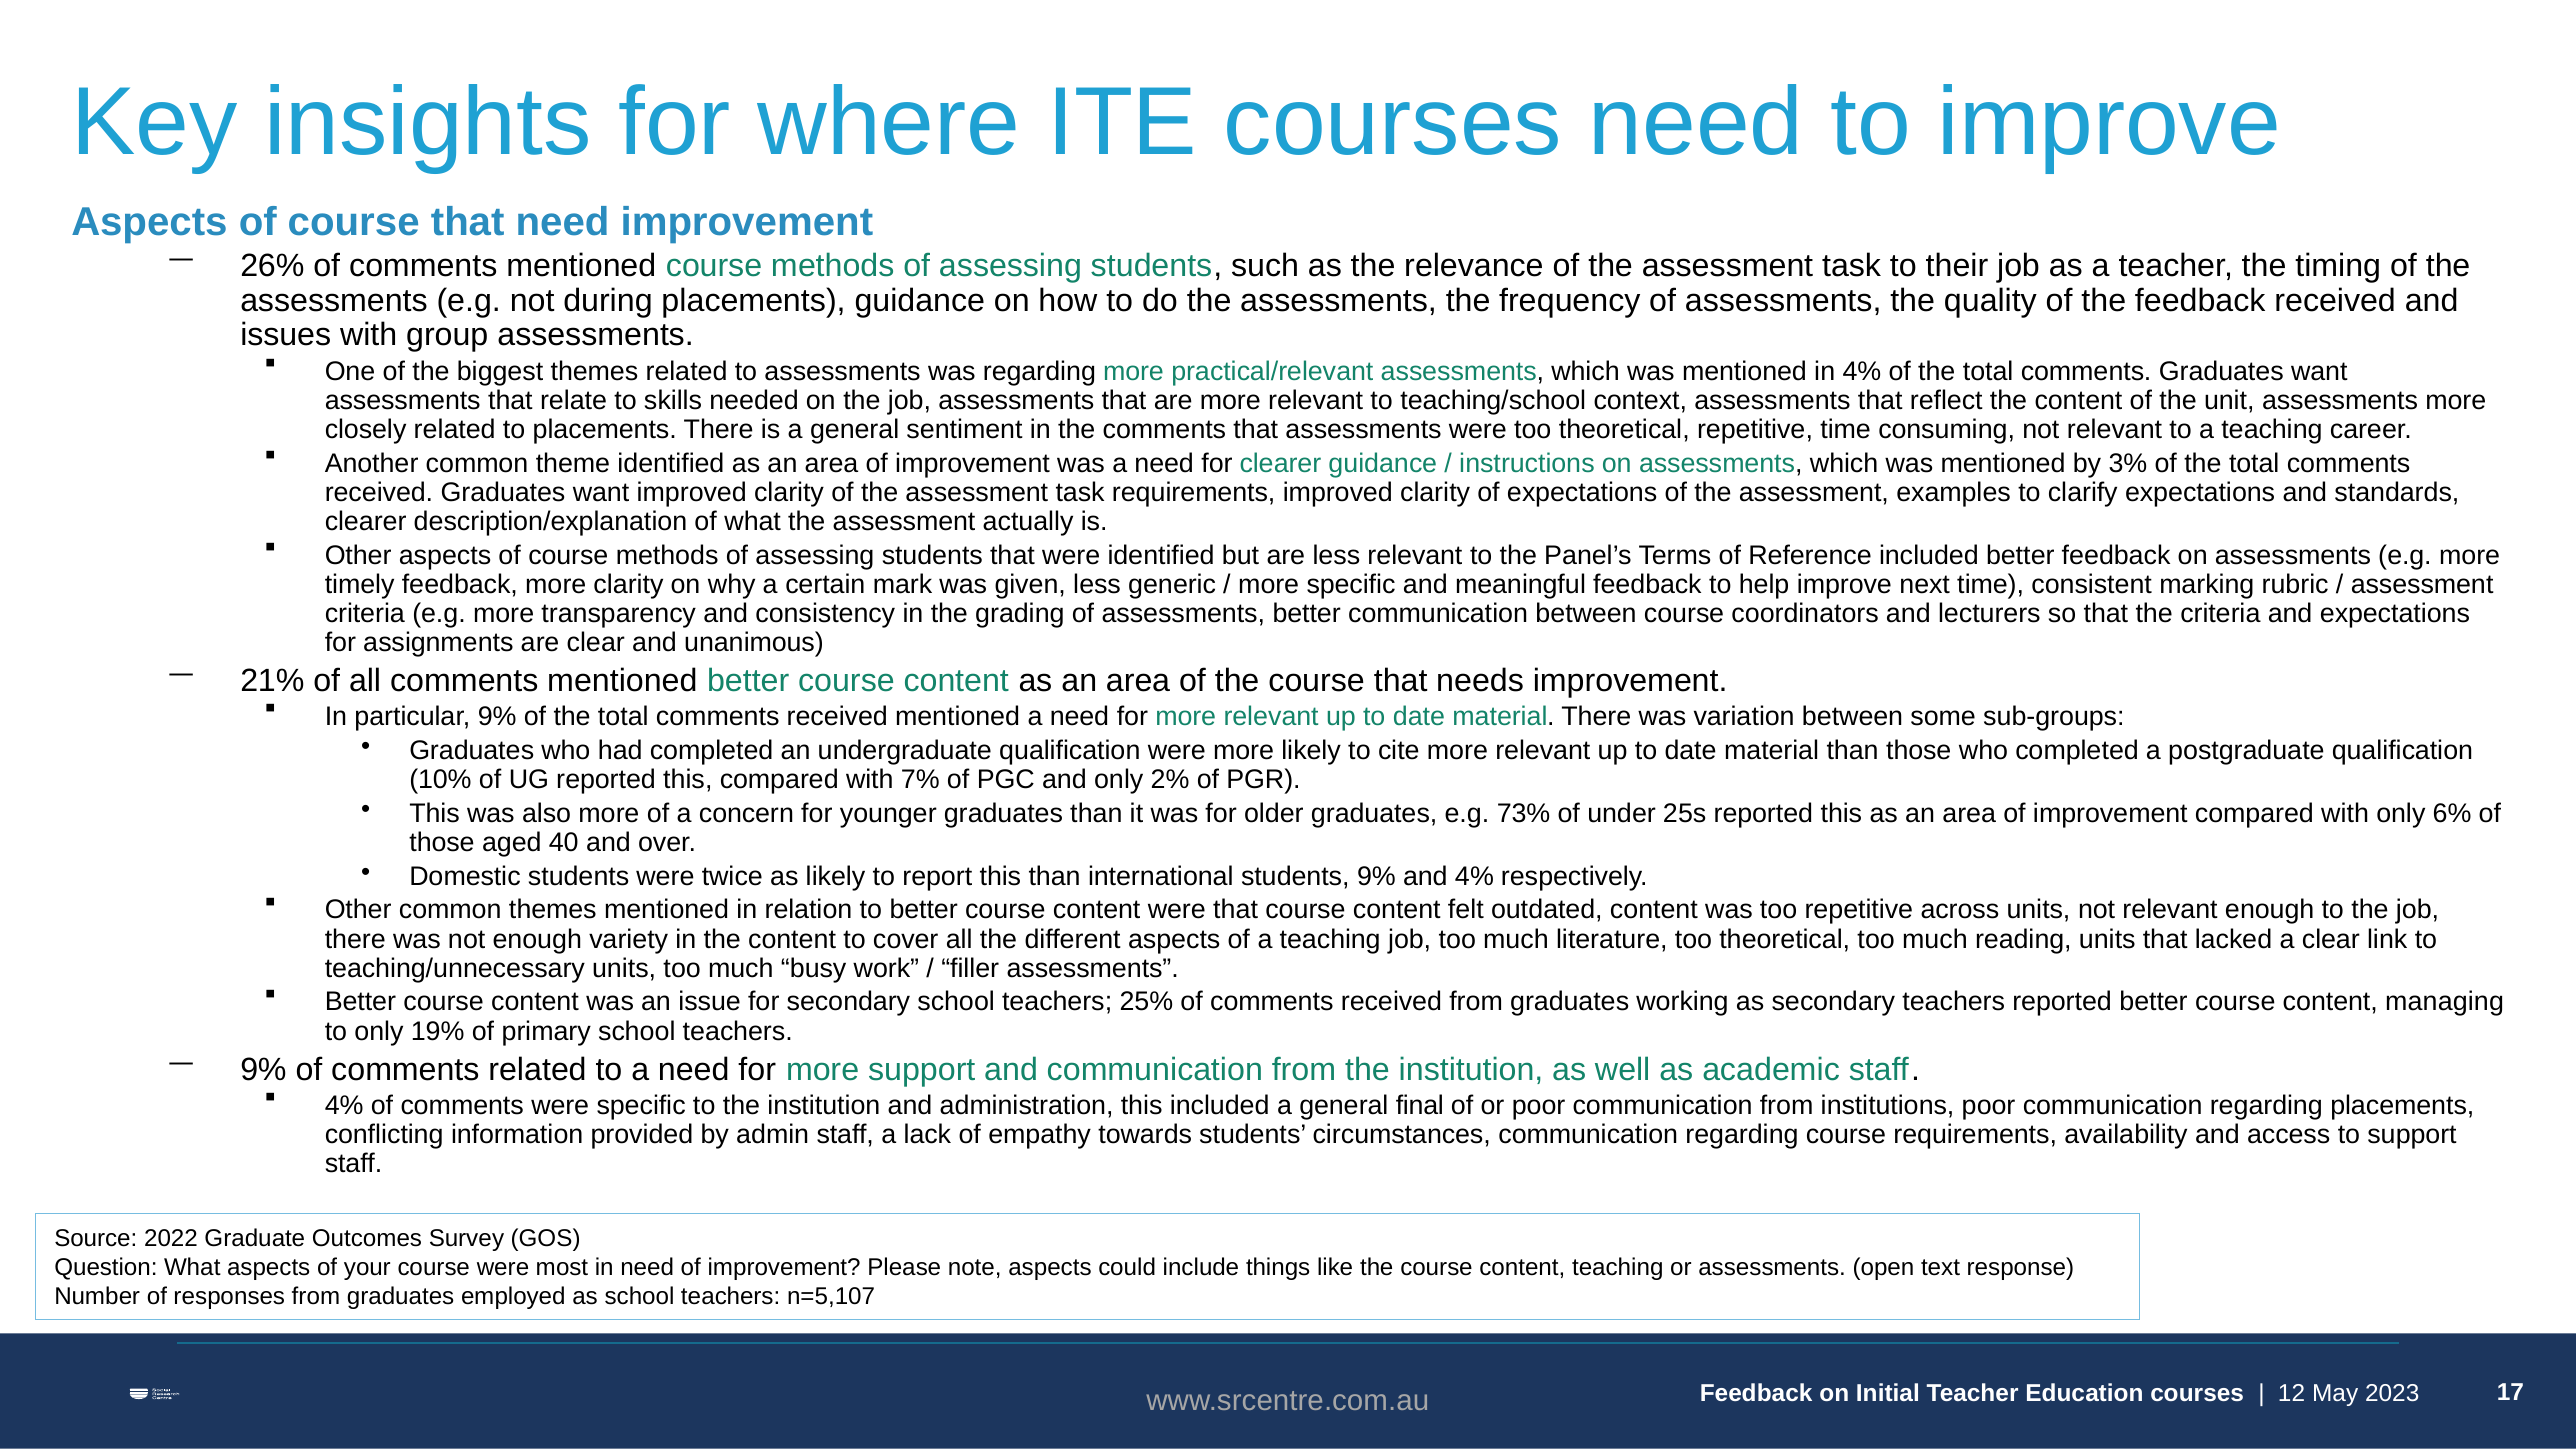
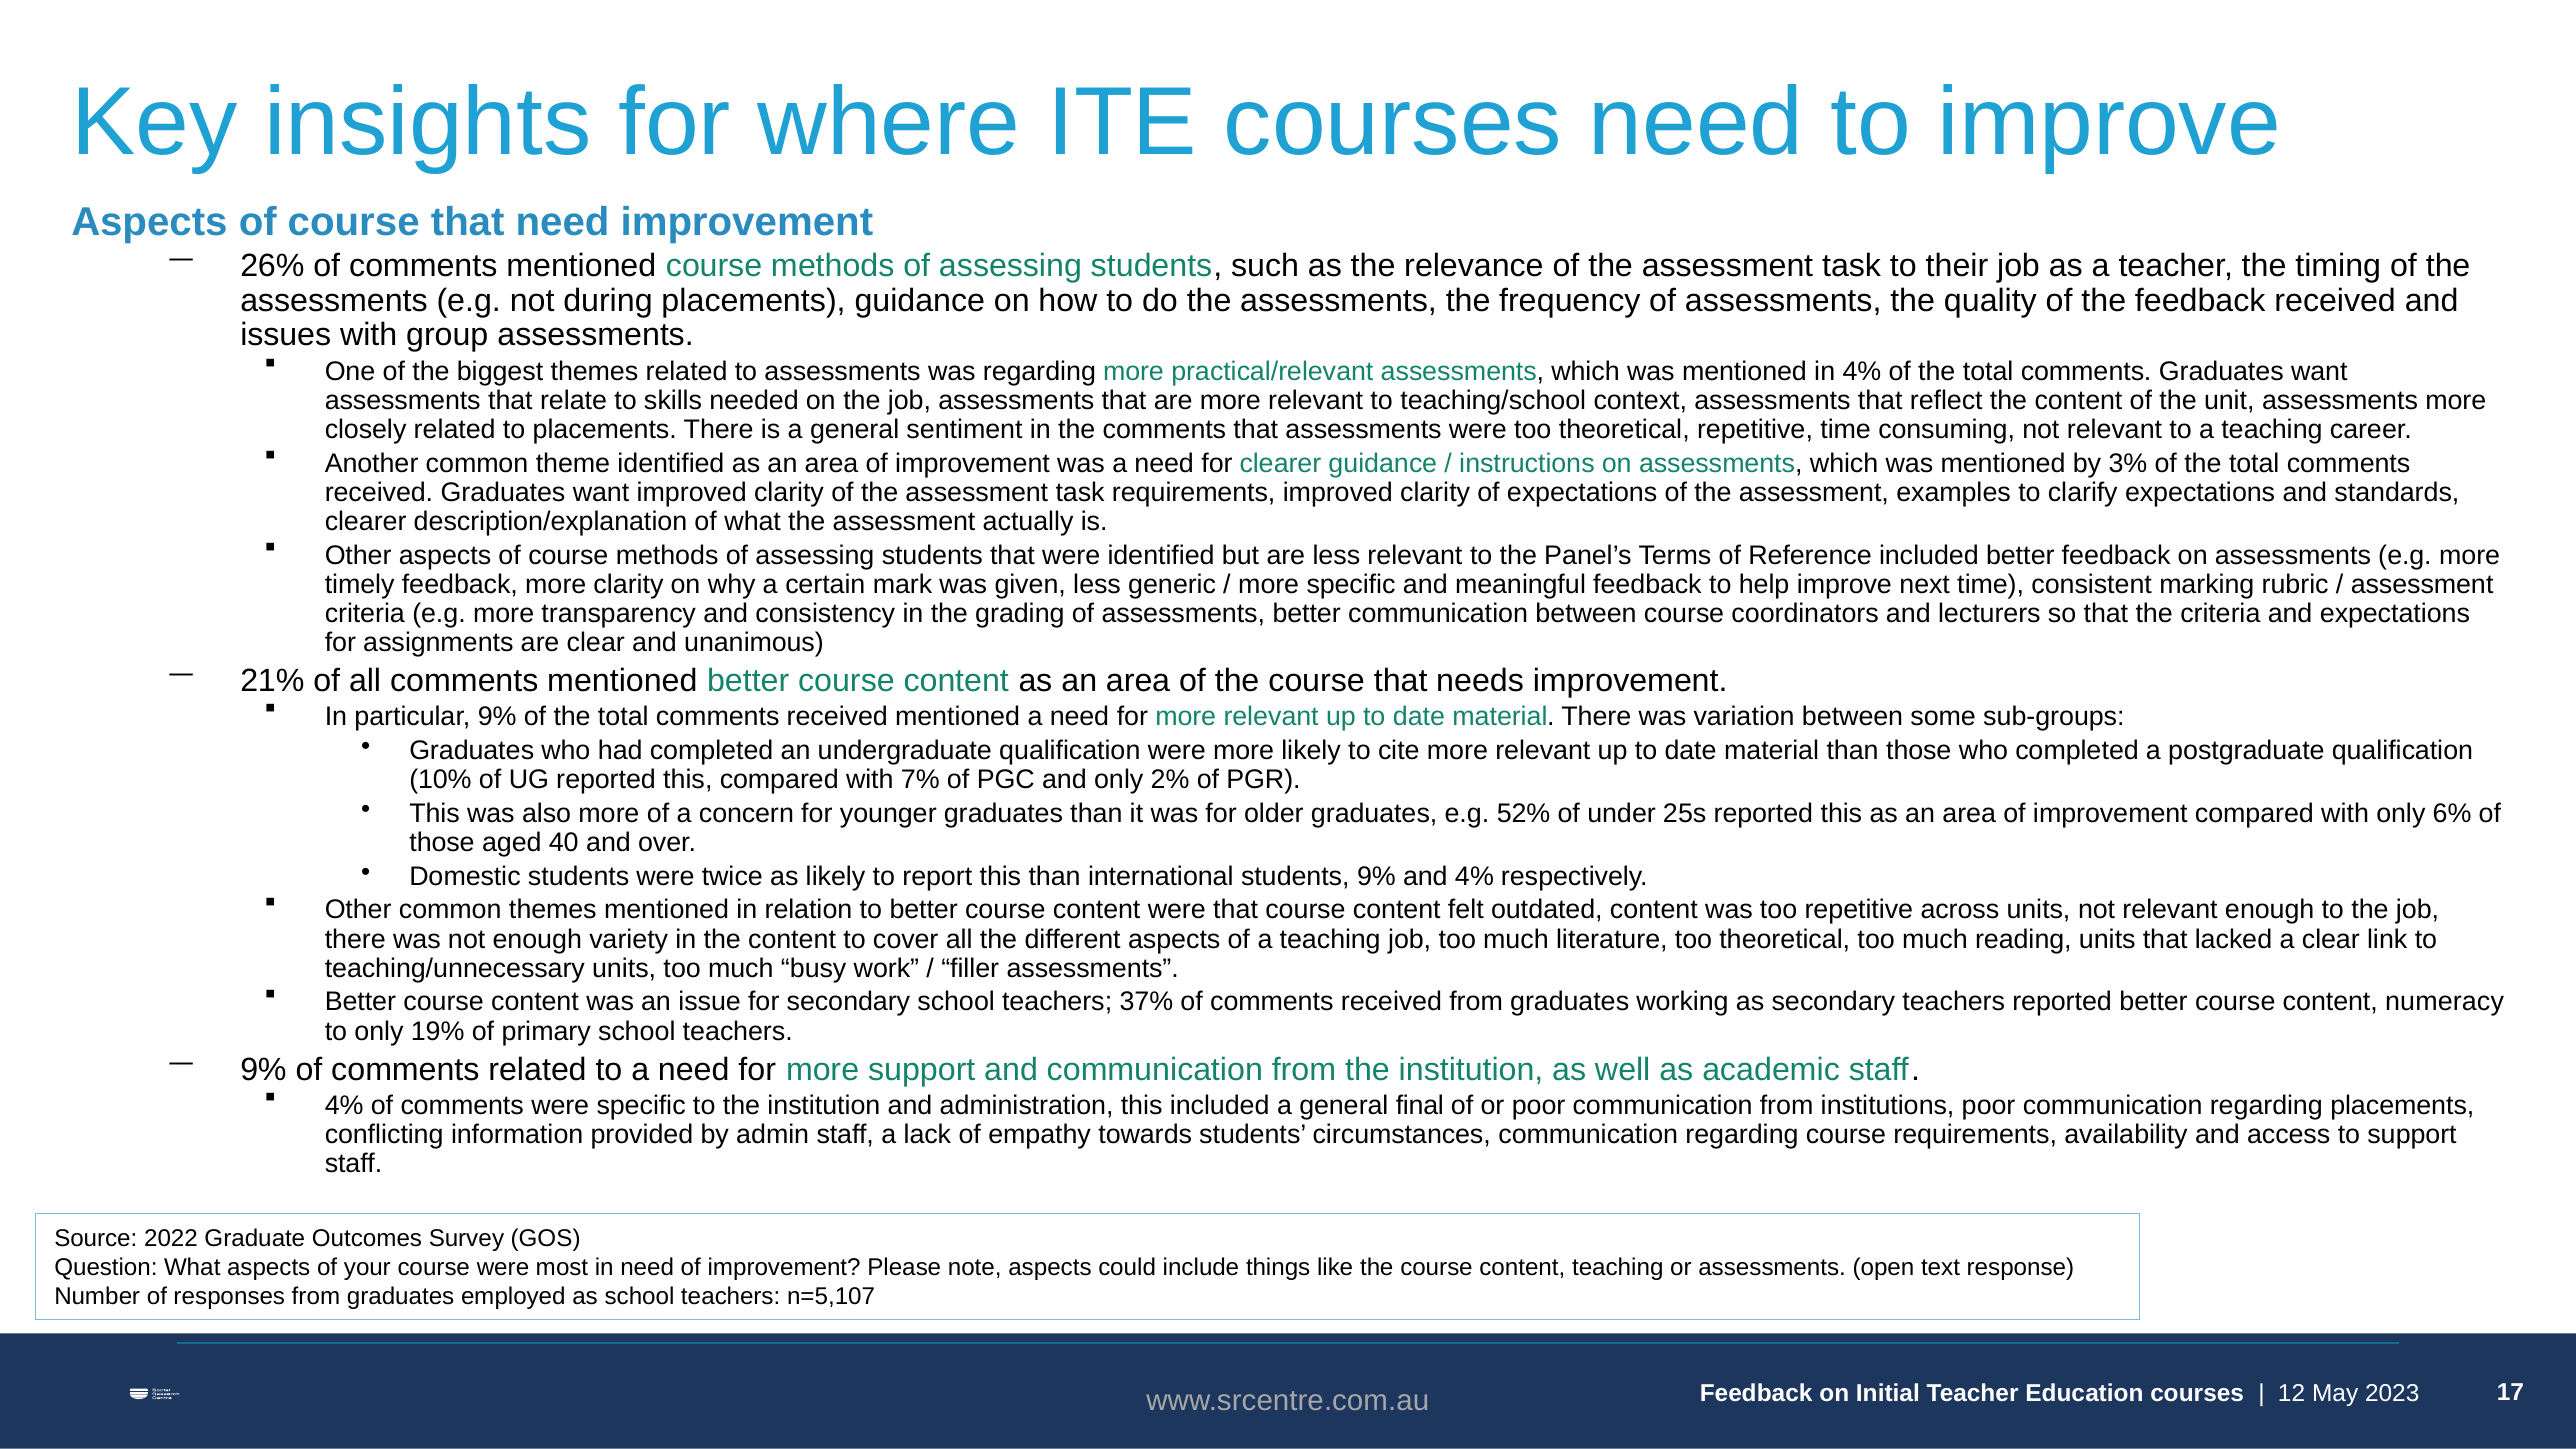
73%: 73% -> 52%
25%: 25% -> 37%
managing: managing -> numeracy
